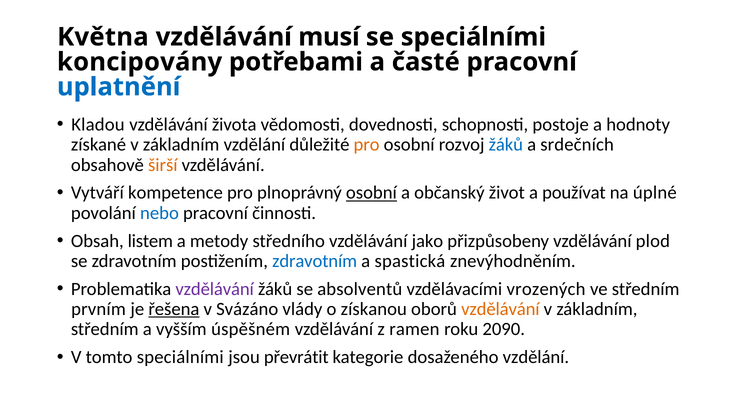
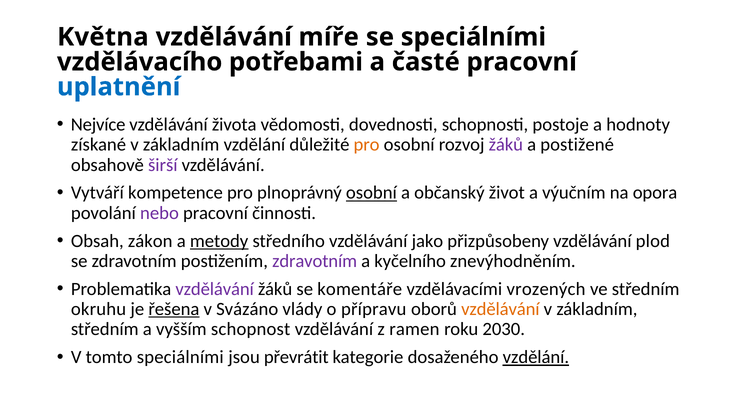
musí: musí -> míře
koncipovány: koncipovány -> vzdělávacího
Kladou: Kladou -> Nejvíce
žáků at (506, 145) colour: blue -> purple
srdečních: srdečních -> postižené
širší colour: orange -> purple
používat: používat -> výučním
úplné: úplné -> opora
nebo colour: blue -> purple
listem: listem -> zákon
metody underline: none -> present
zdravotním at (315, 261) colour: blue -> purple
spastická: spastická -> kyčelního
absolventů: absolventů -> komentáře
prvním: prvním -> okruhu
získanou: získanou -> přípravu
úspěšném: úspěšném -> schopnost
2090: 2090 -> 2030
vzdělání at (536, 357) underline: none -> present
